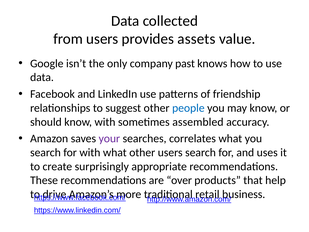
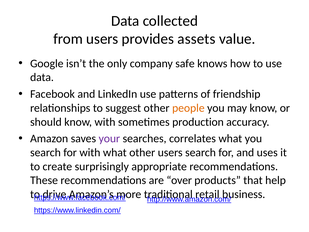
past: past -> safe
people colour: blue -> orange
assembled: assembled -> production
